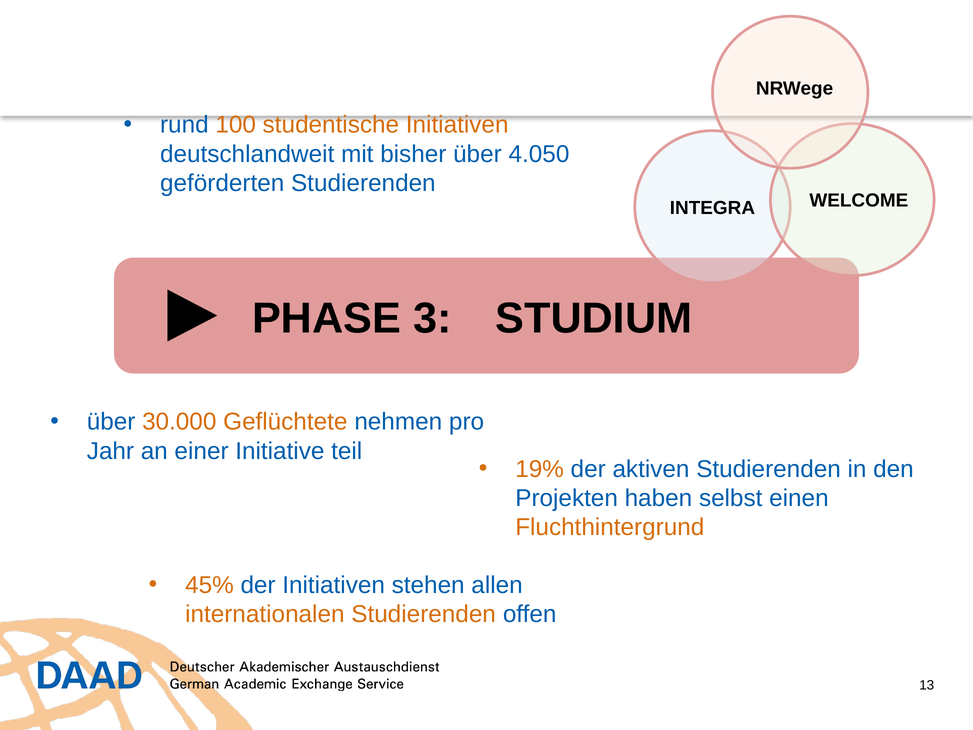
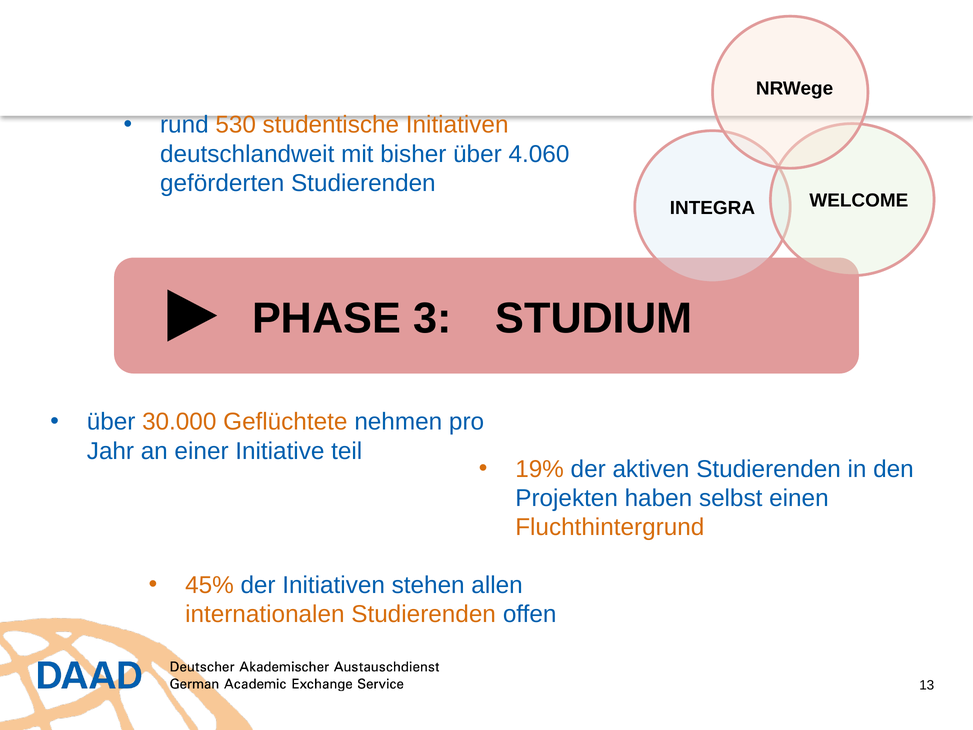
100: 100 -> 530
4.050: 4.050 -> 4.060
